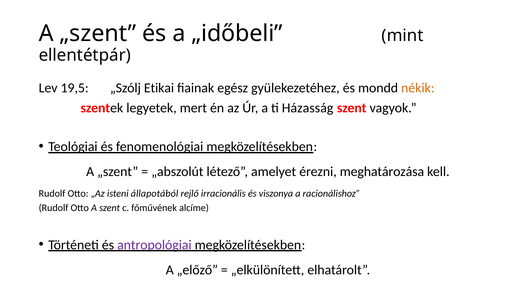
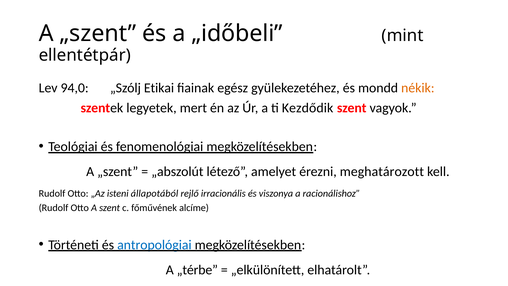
19,5: 19,5 -> 94,0
Házasság: Házasság -> Kezdődik
meghatározása: meghatározása -> meghatározott
antropológiai colour: purple -> blue
„előző: „előző -> „térbe
